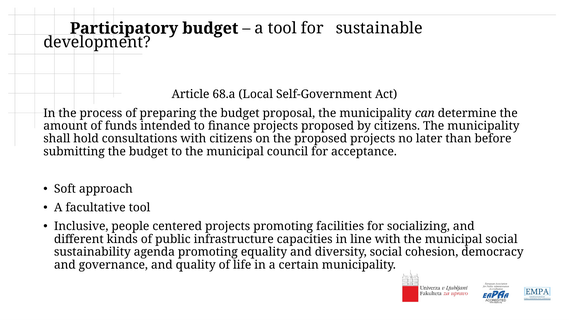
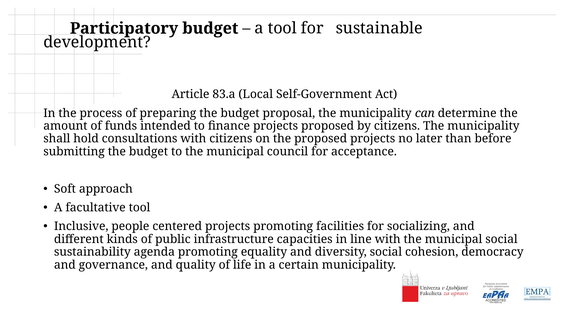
68.a: 68.a -> 83.a
